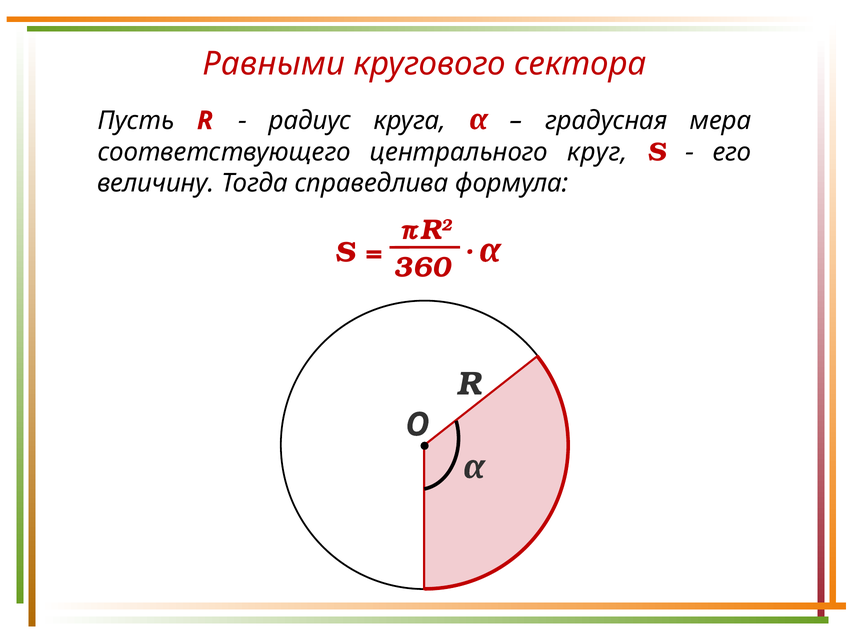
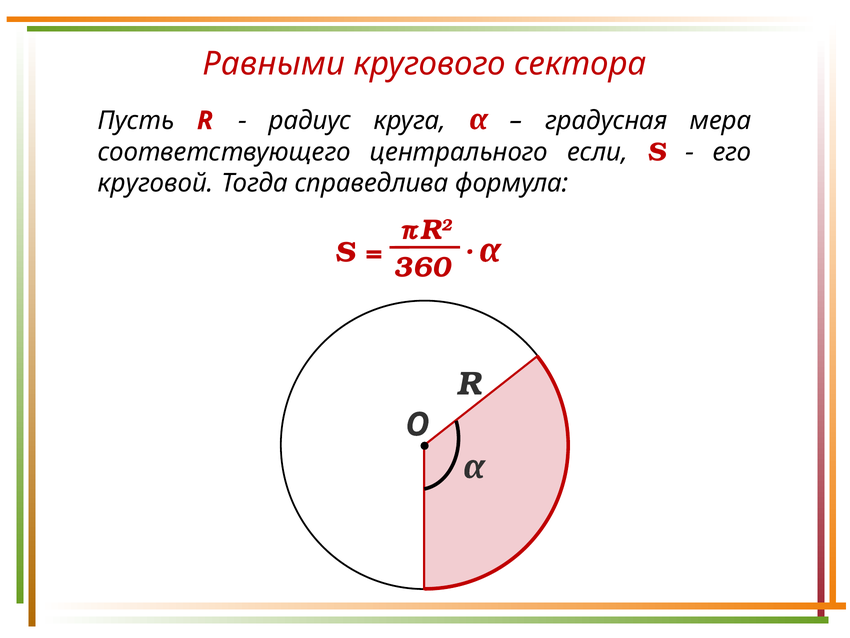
круг: круг -> если
величину: величину -> круговой
